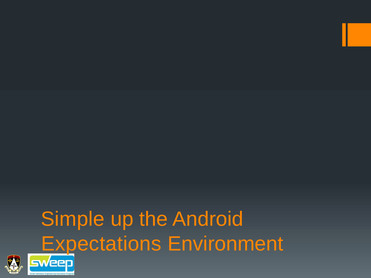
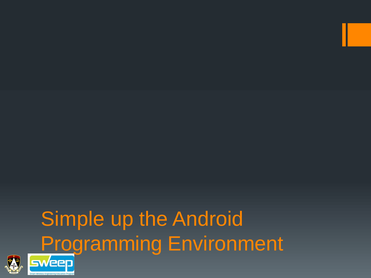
Expectations: Expectations -> Programming
